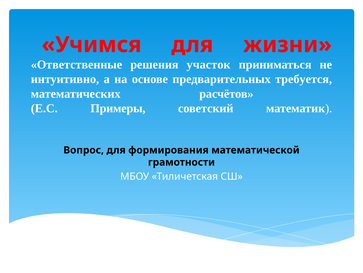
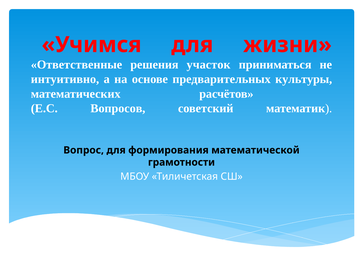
требуется: требуется -> культуры
Примеры: Примеры -> Вопросов
